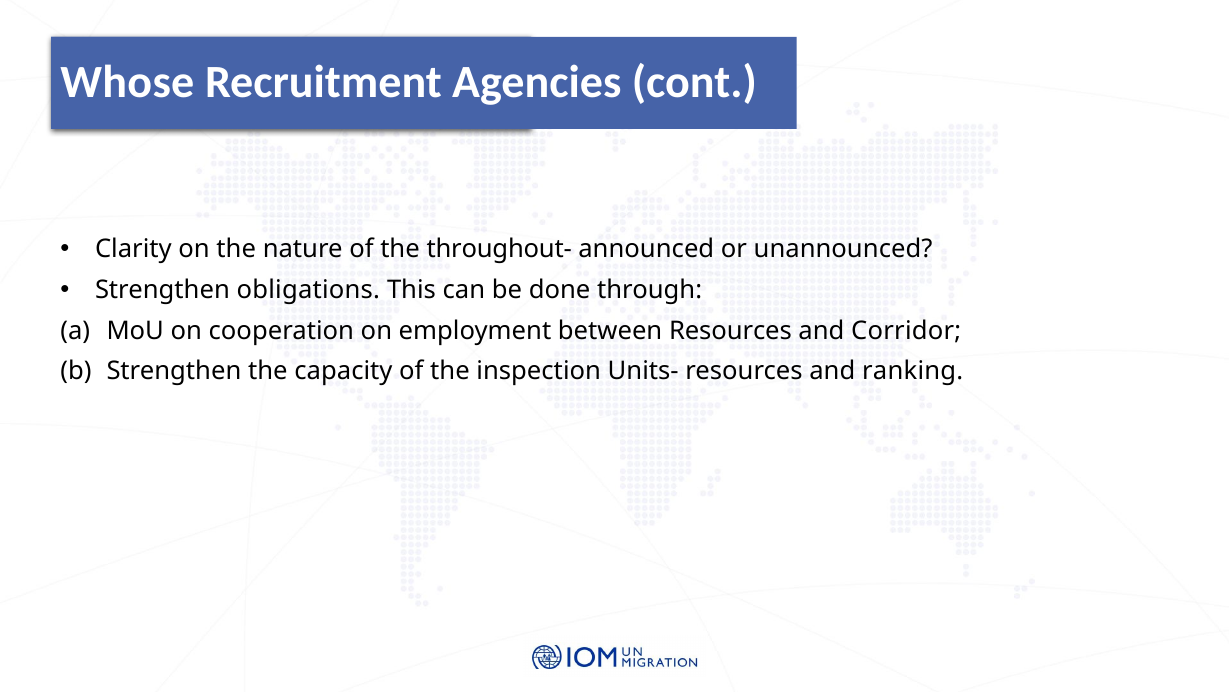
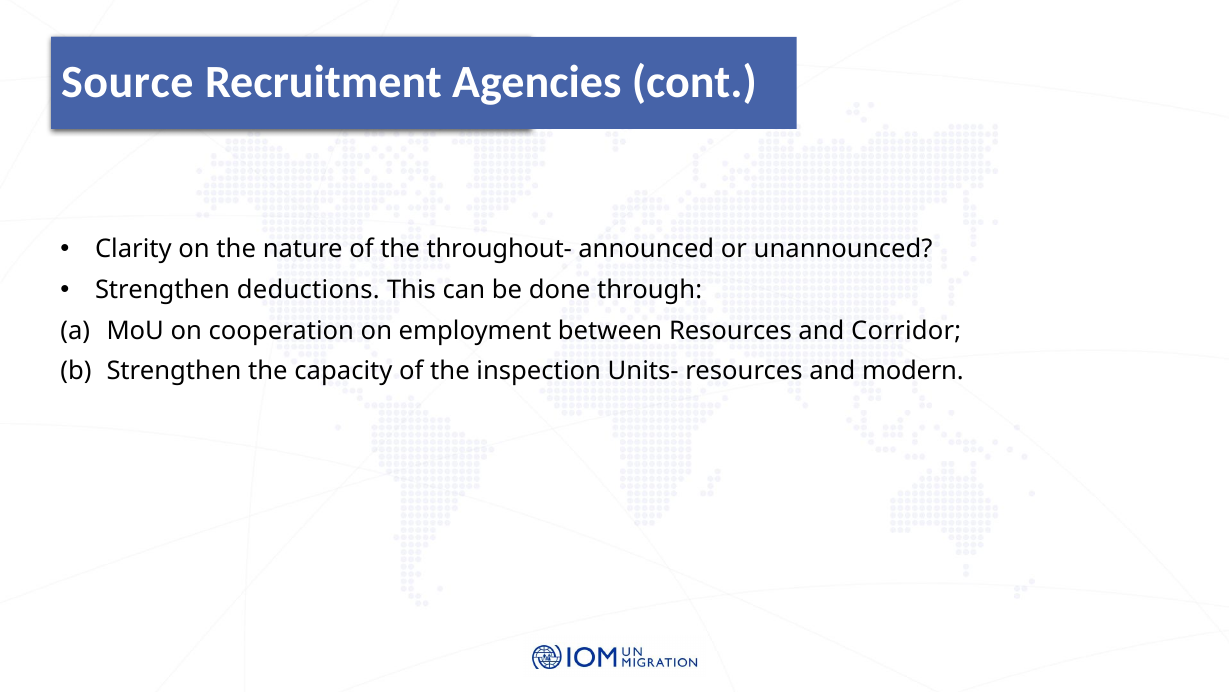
Whose: Whose -> Source
obligations: obligations -> deductions
ranking: ranking -> modern
